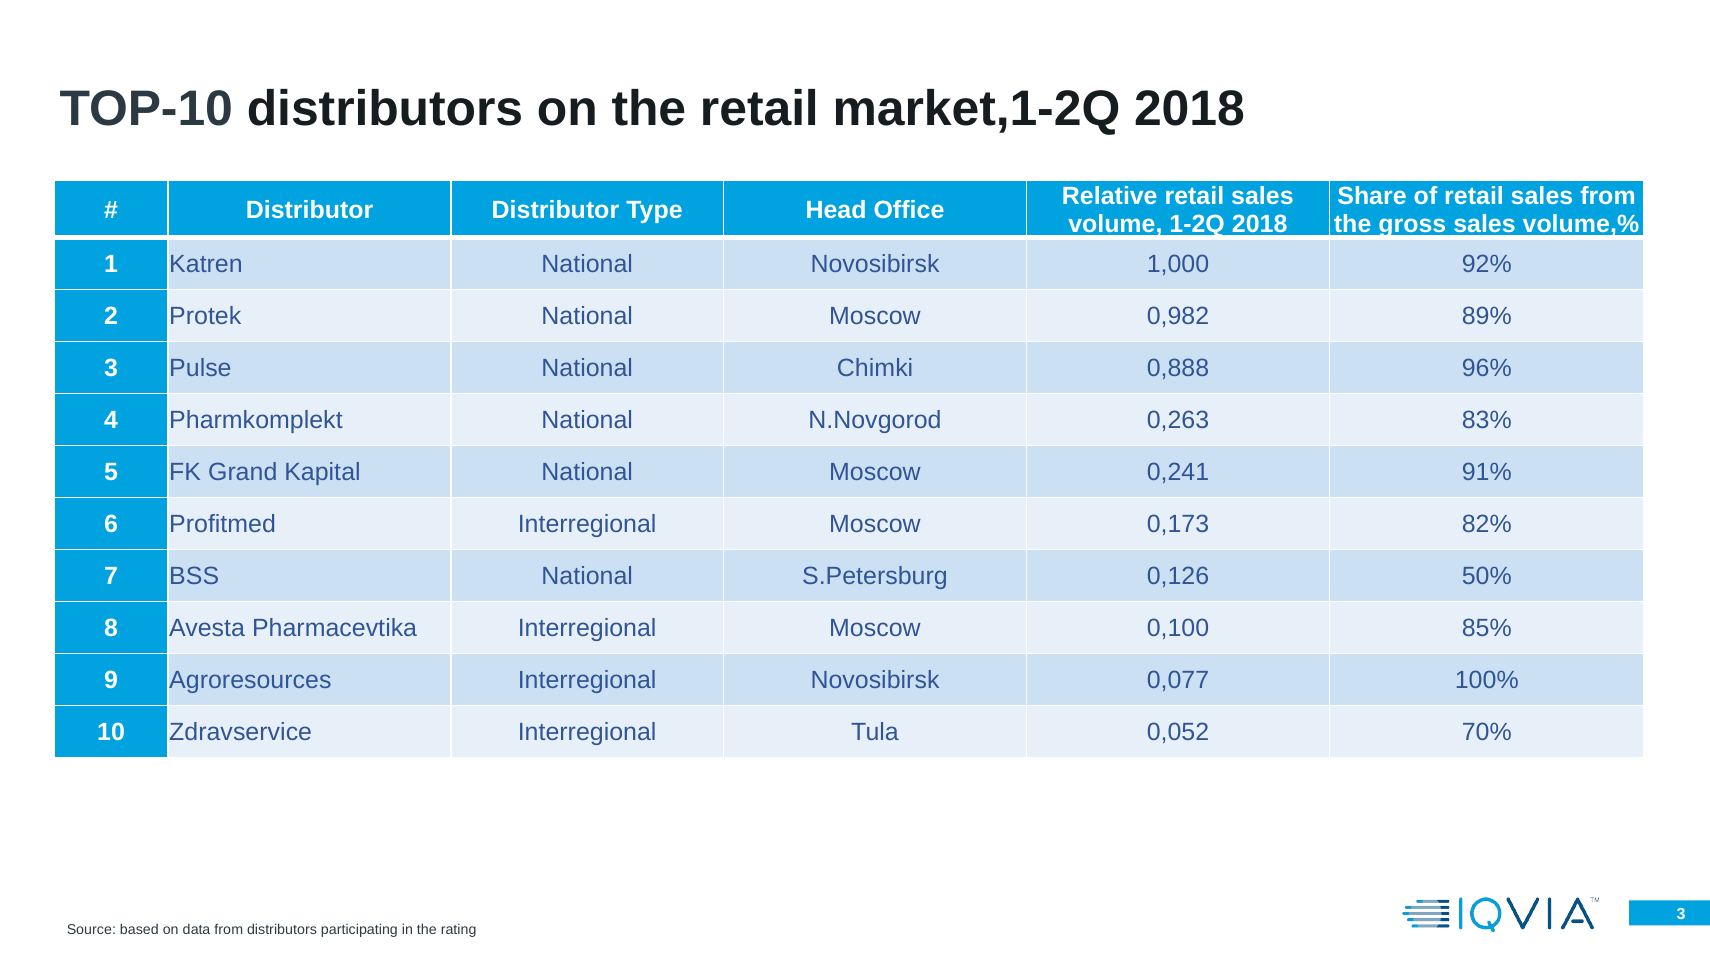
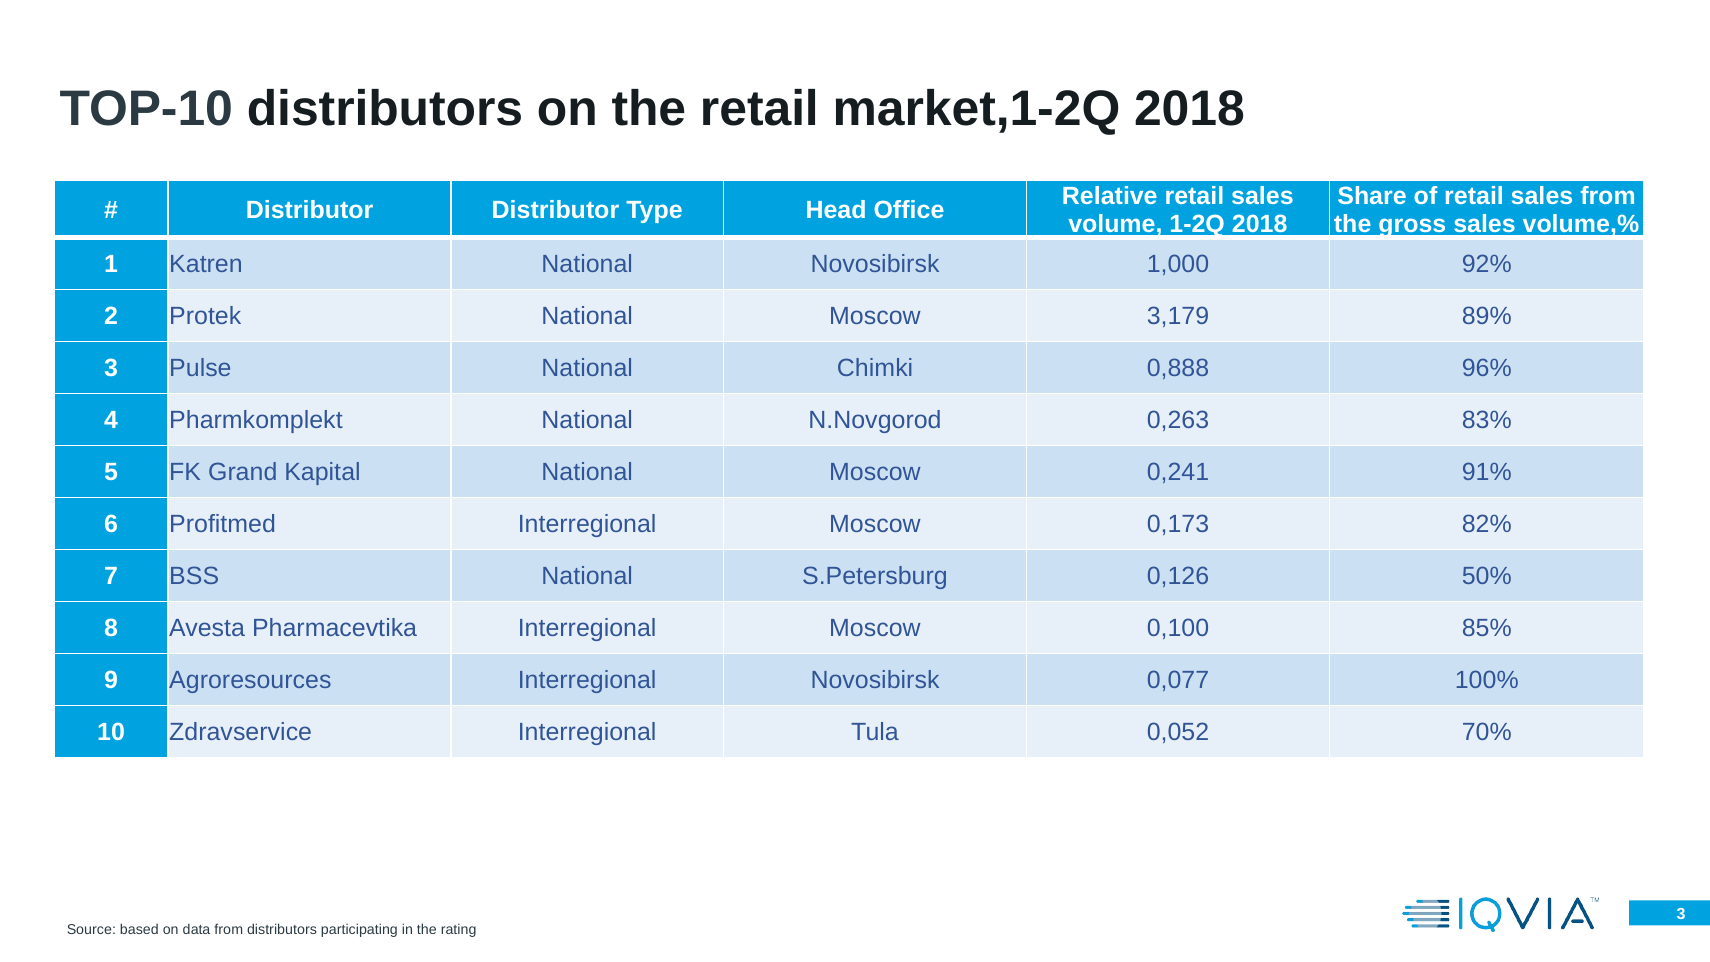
0,982: 0,982 -> 3,179
